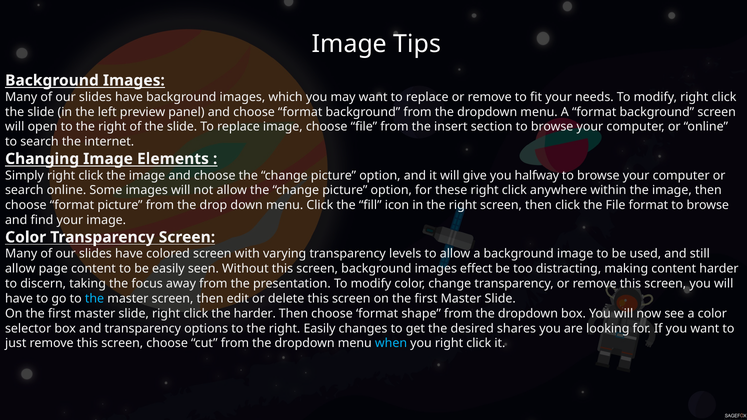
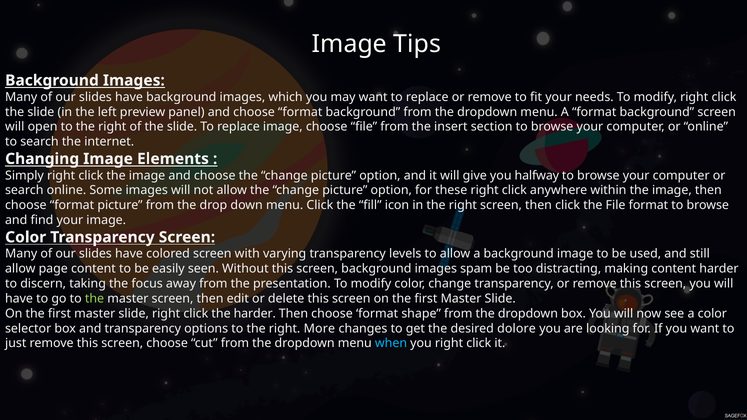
effect: effect -> spam
the at (95, 299) colour: light blue -> light green
right Easily: Easily -> More
shares: shares -> dolore
